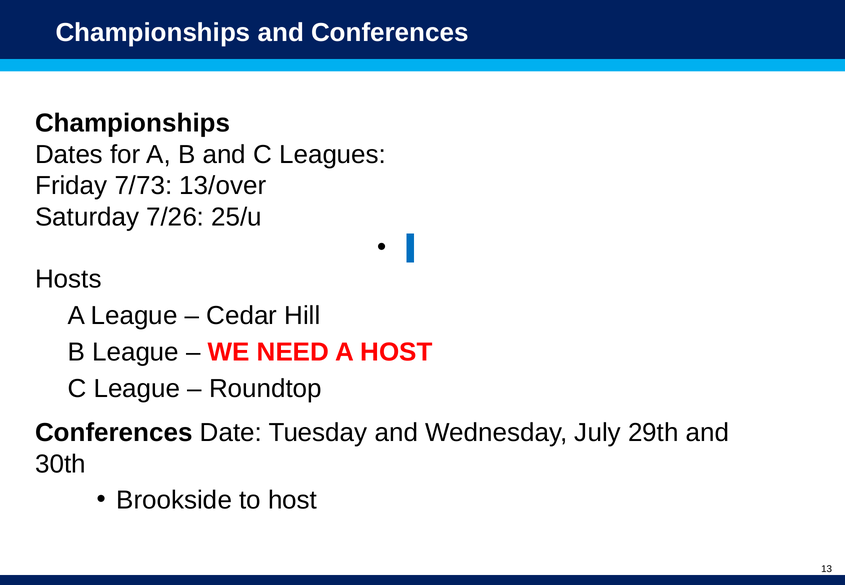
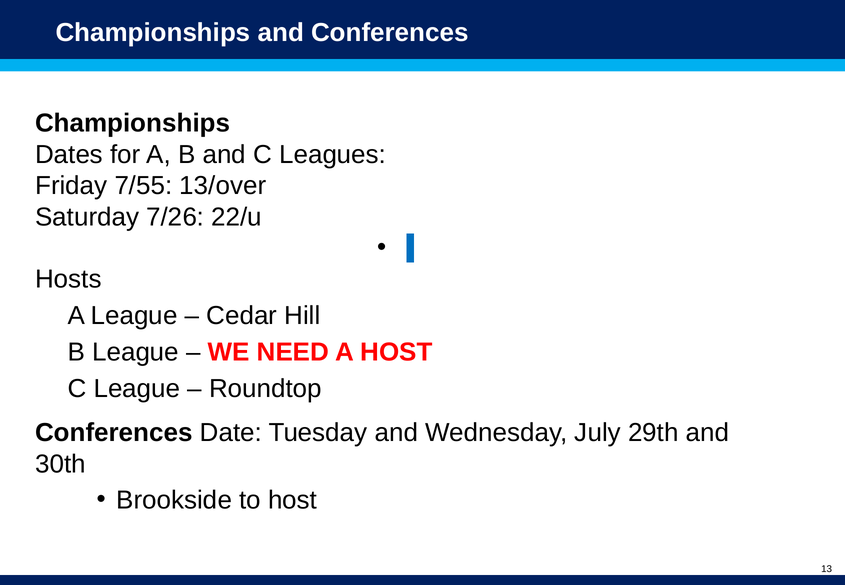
7/73: 7/73 -> 7/55
25/u: 25/u -> 22/u
